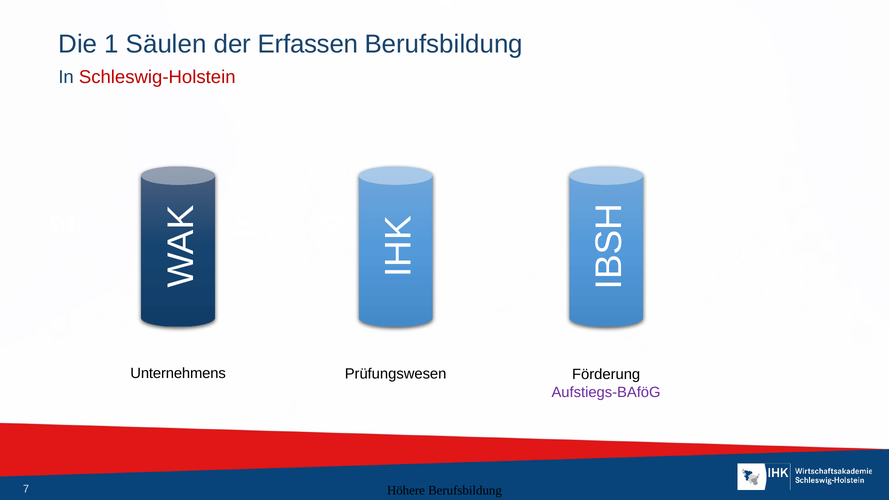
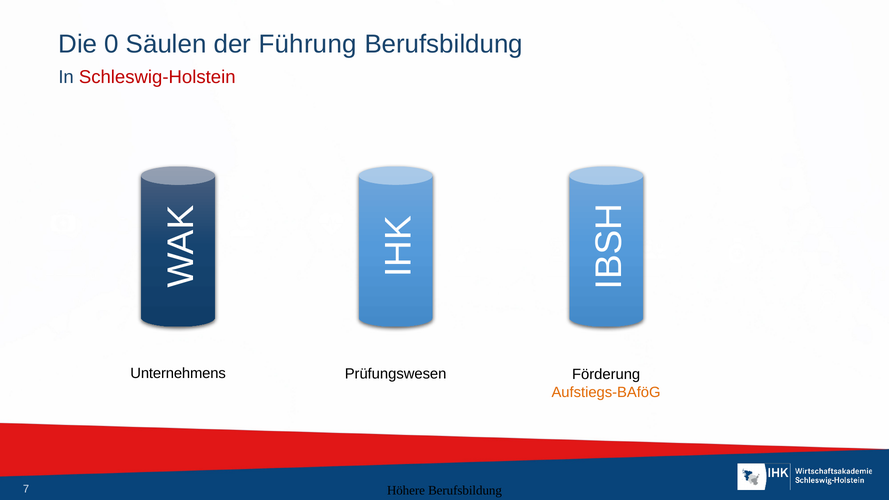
1: 1 -> 0
Erfassen: Erfassen -> Führung
Aufstiegs-BAföG colour: purple -> orange
